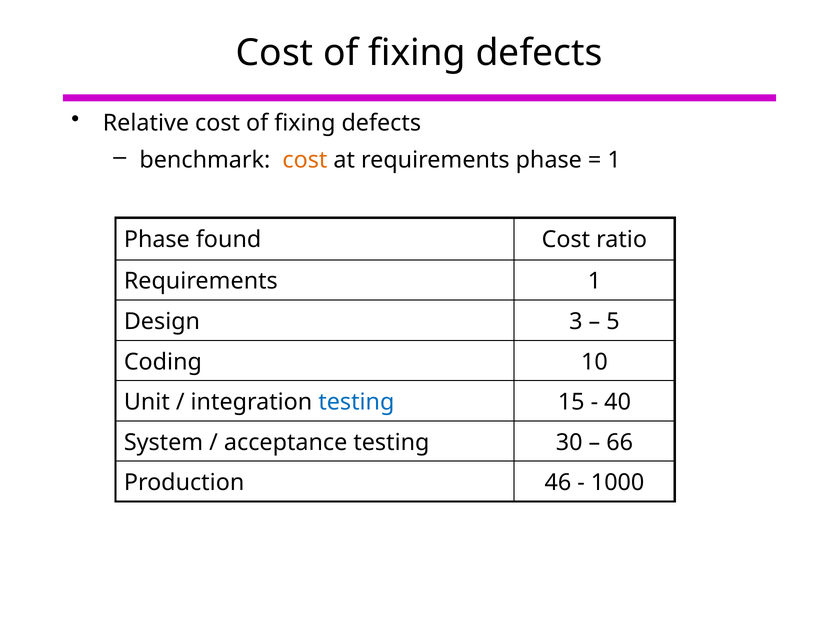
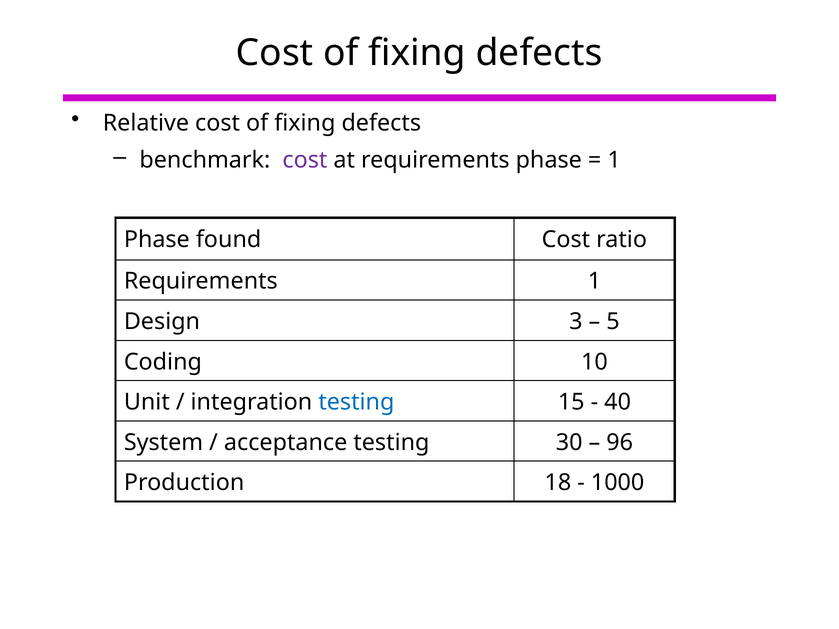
cost at (305, 160) colour: orange -> purple
66: 66 -> 96
46: 46 -> 18
